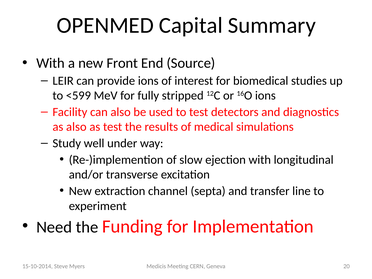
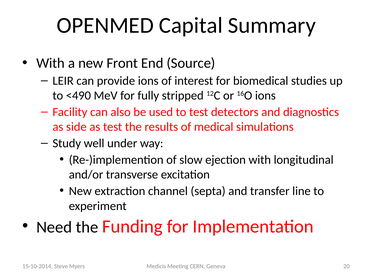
<599: <599 -> <490
as also: also -> side
